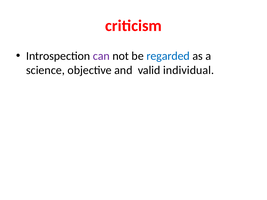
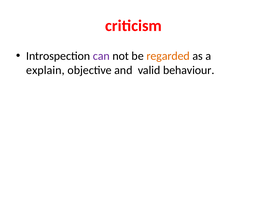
regarded colour: blue -> orange
science: science -> explain
individual: individual -> behaviour
